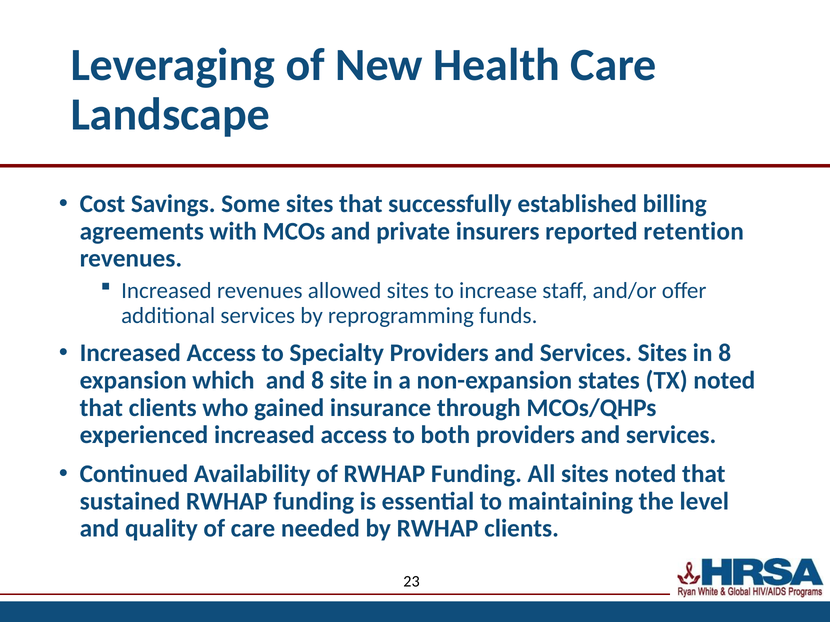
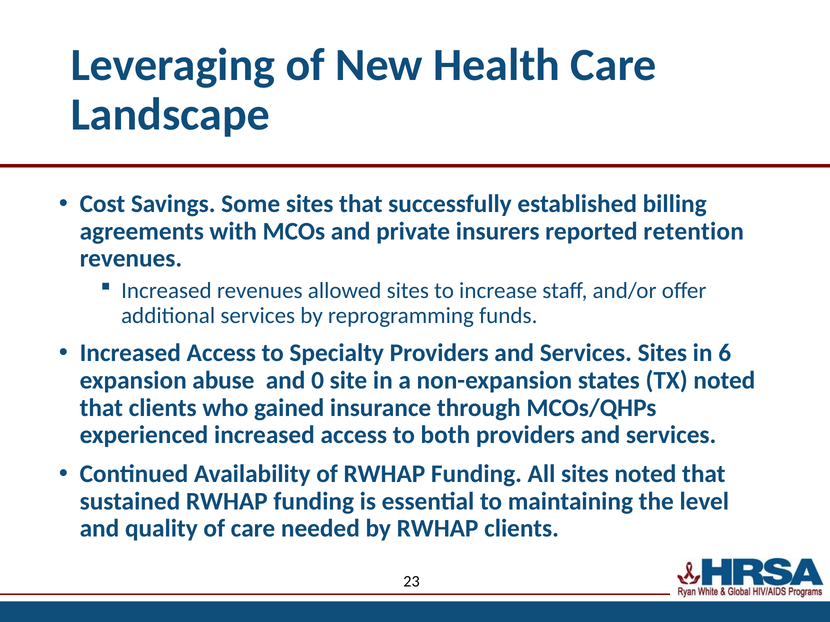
in 8: 8 -> 6
which: which -> abuse
and 8: 8 -> 0
